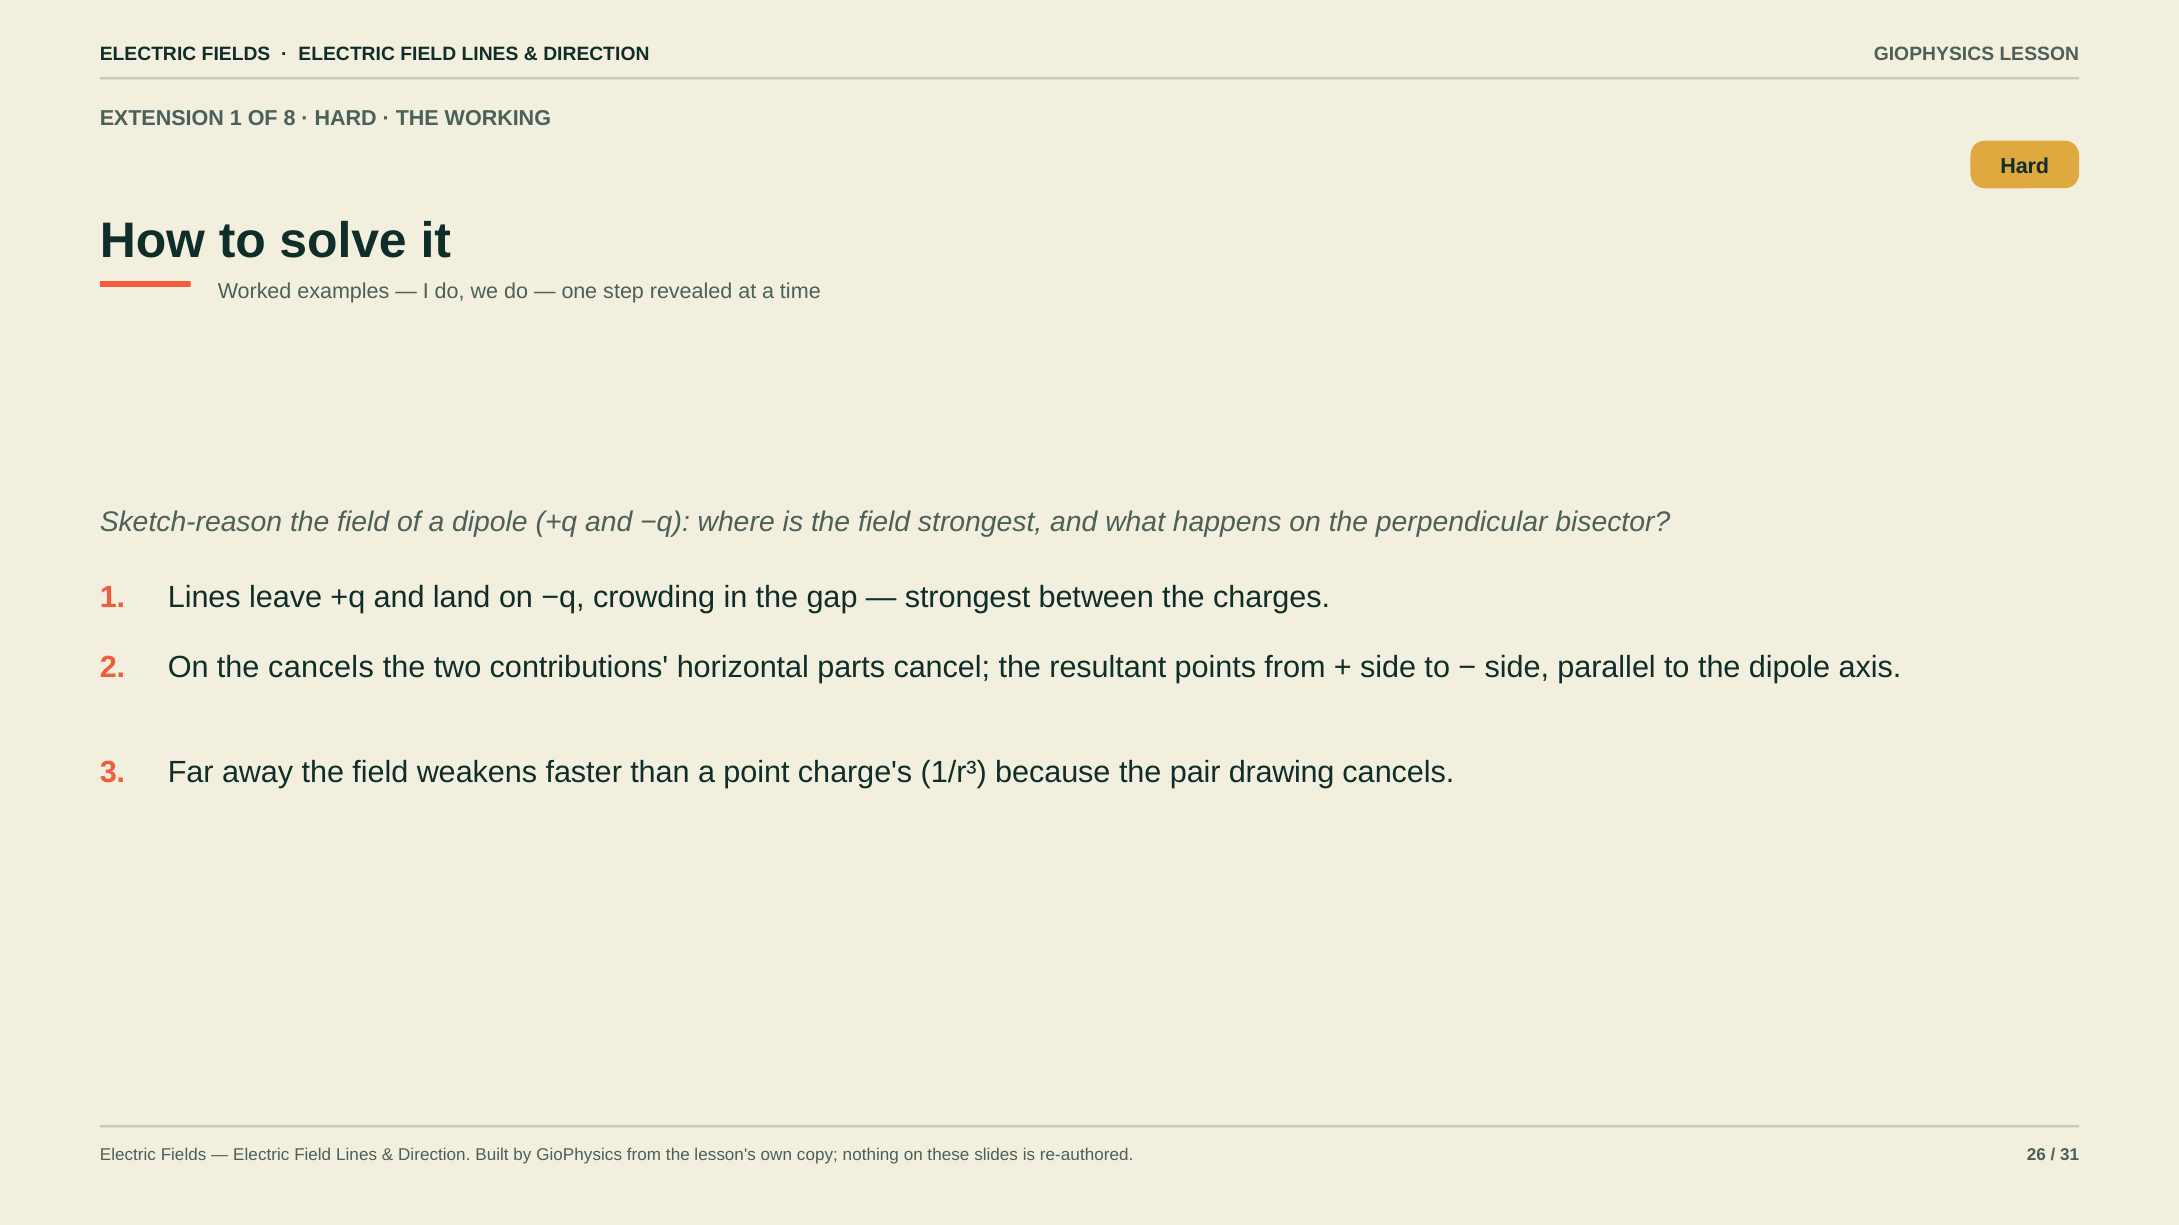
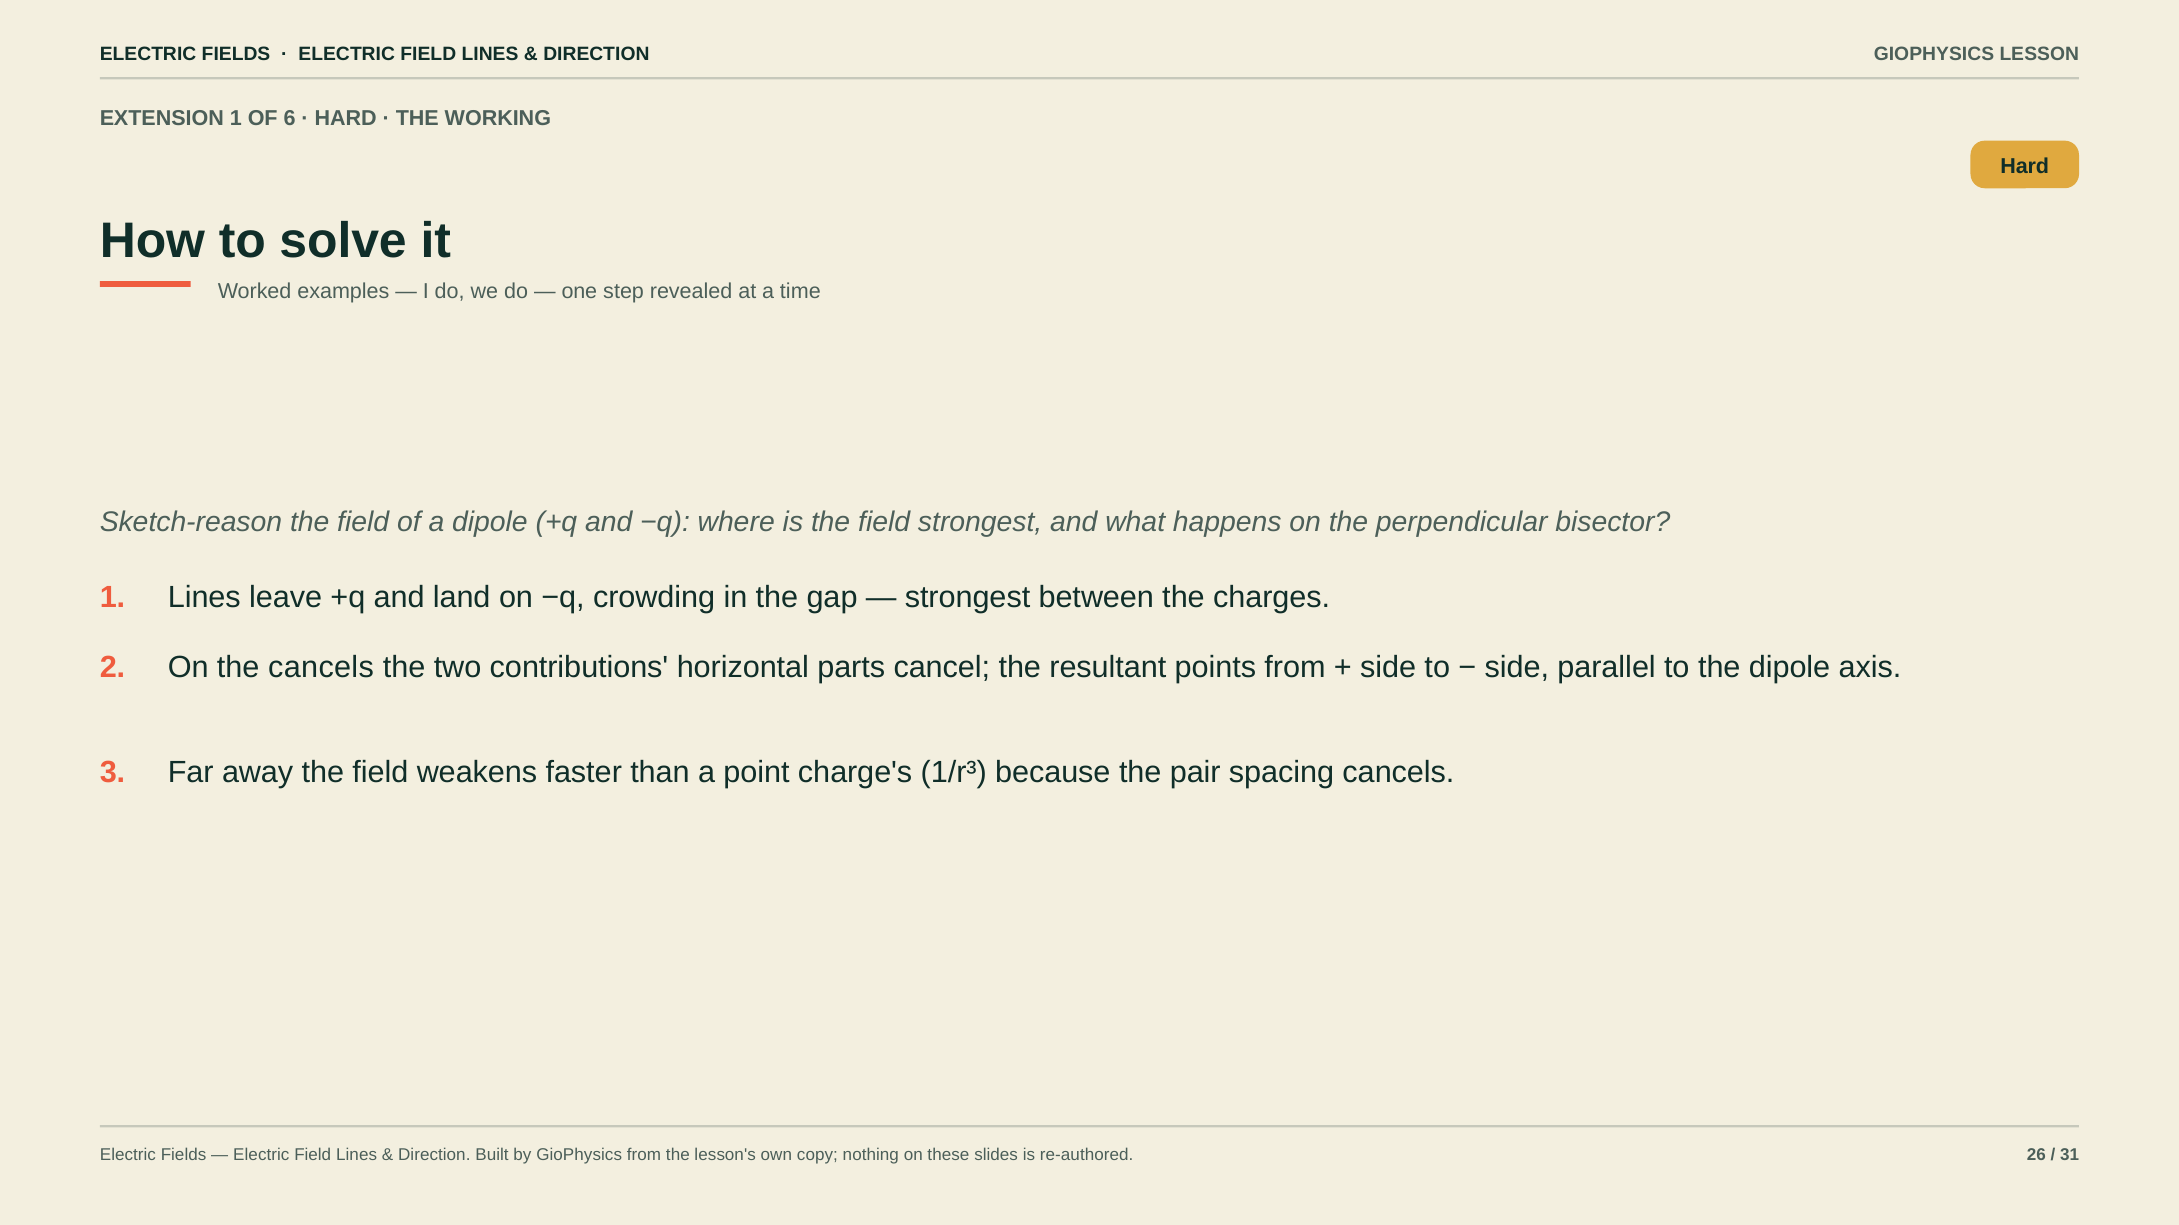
8: 8 -> 6
drawing: drawing -> spacing
